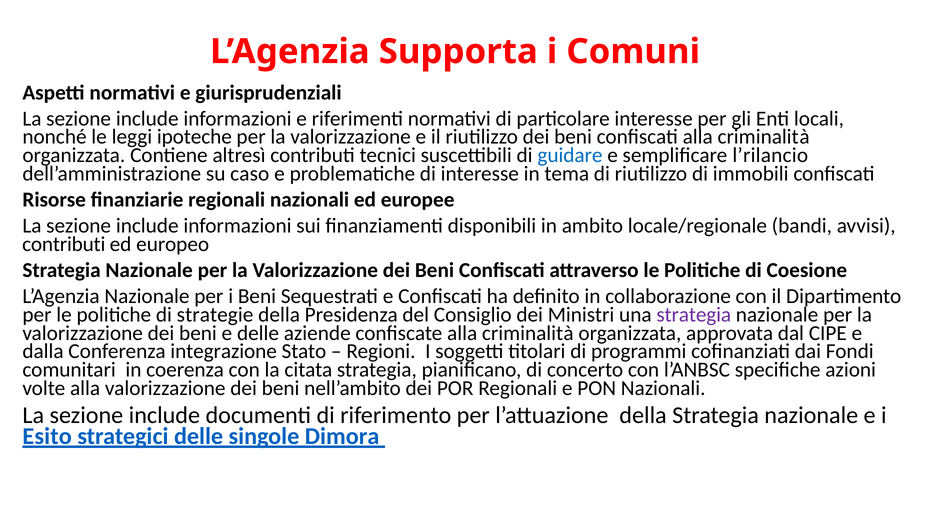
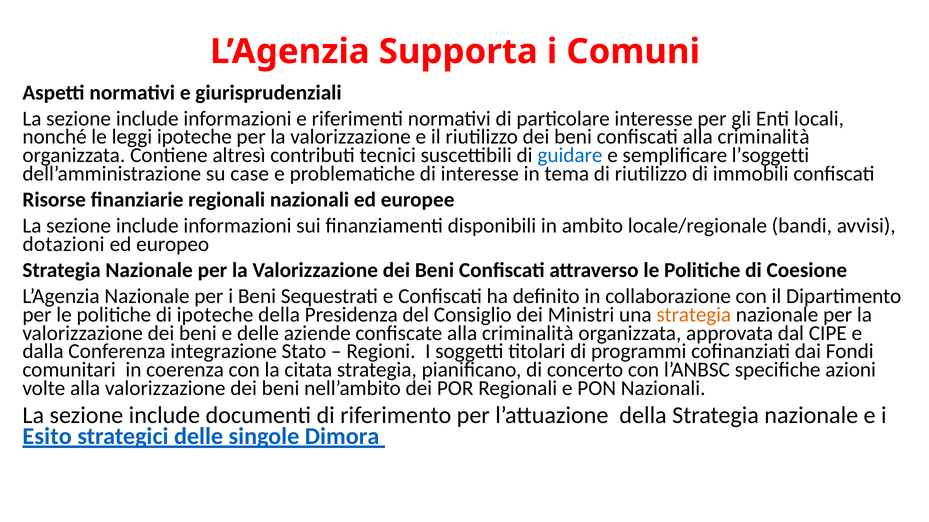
l’rilancio: l’rilancio -> l’soggetti
caso: caso -> case
contributi at (64, 244): contributi -> dotazioni
di strategie: strategie -> ipoteche
strategia at (694, 315) colour: purple -> orange
